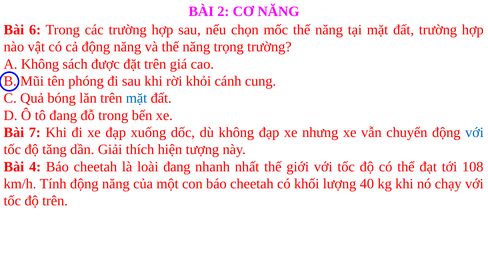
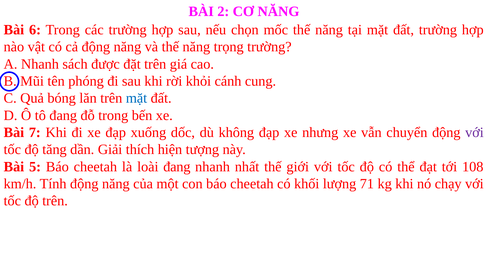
A Không: Không -> Nhanh
với at (474, 132) colour: blue -> purple
4: 4 -> 5
40: 40 -> 71
